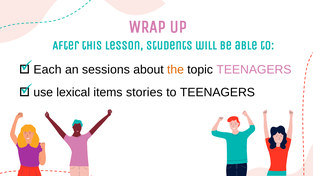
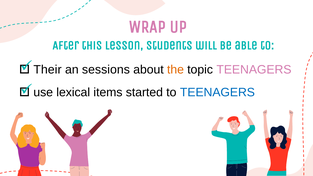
Each: Each -> Their
stories: stories -> started
TEENAGERS at (217, 92) colour: black -> blue
